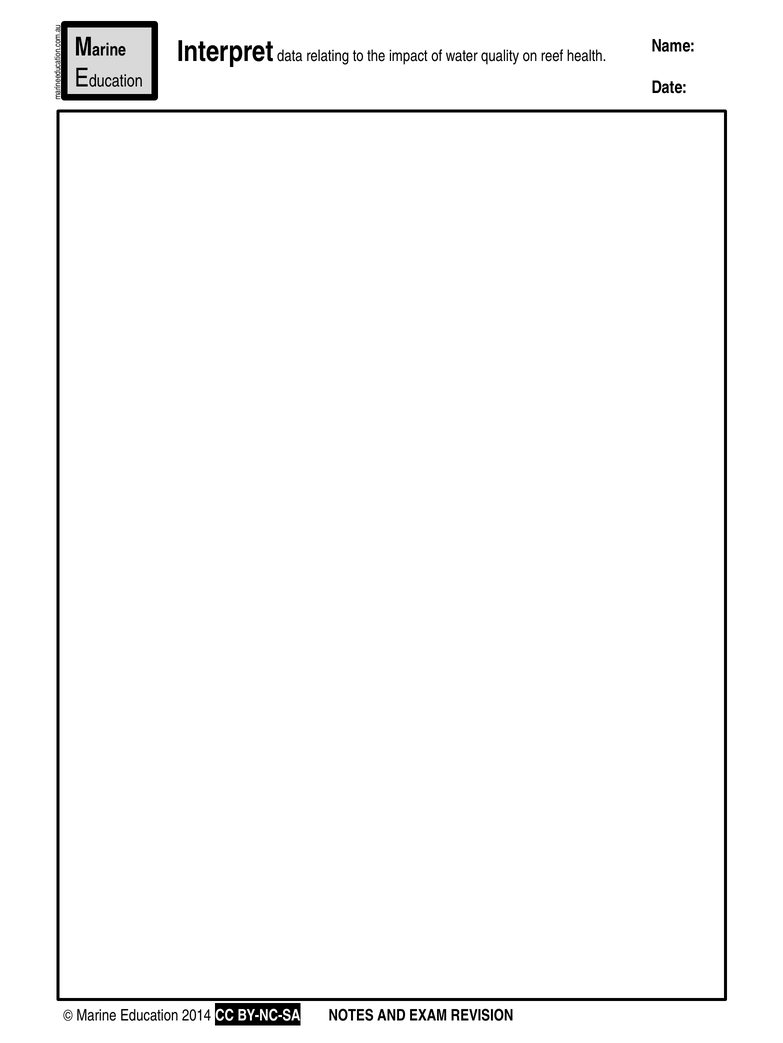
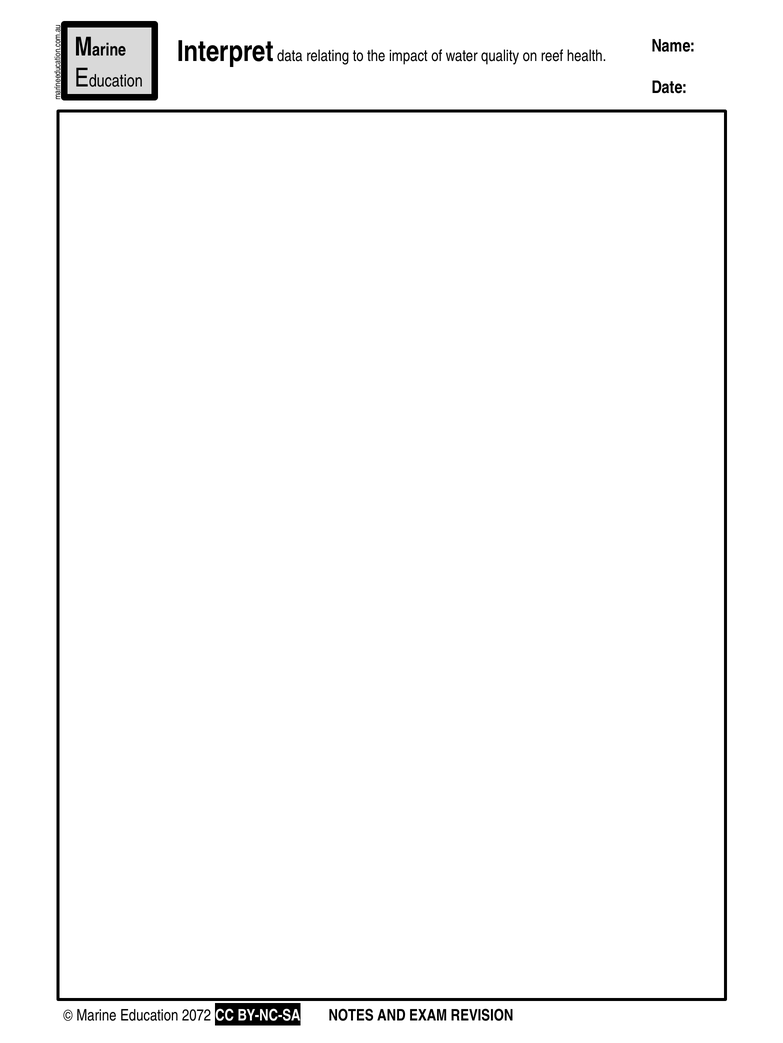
2014: 2014 -> 2072
